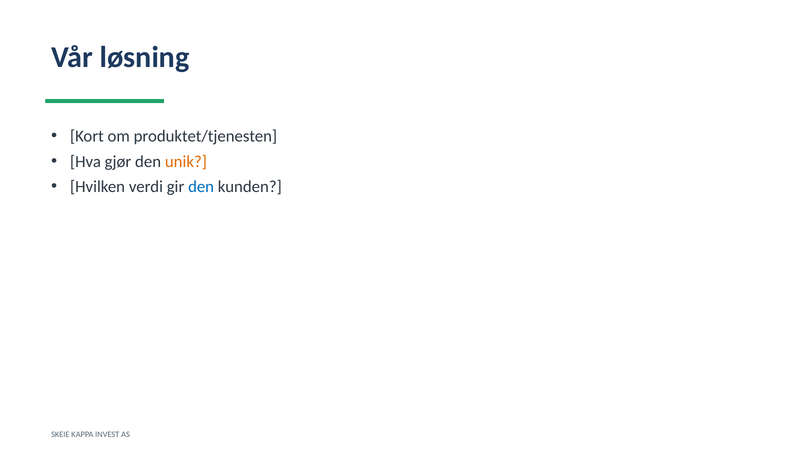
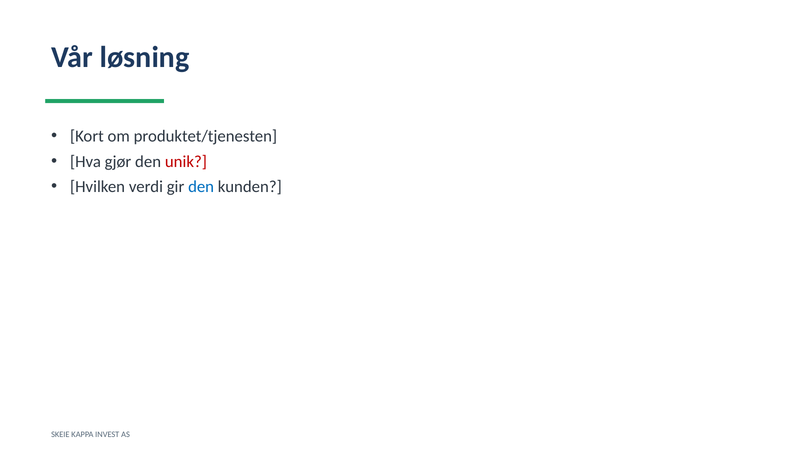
unik colour: orange -> red
